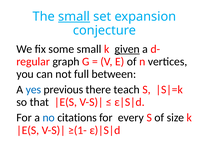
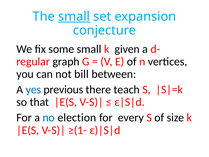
given underline: present -> none
full: full -> bill
citations: citations -> election
